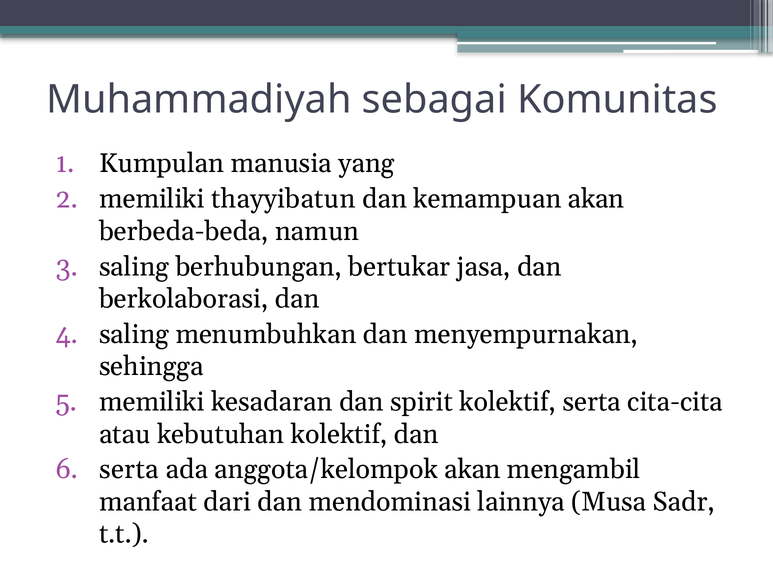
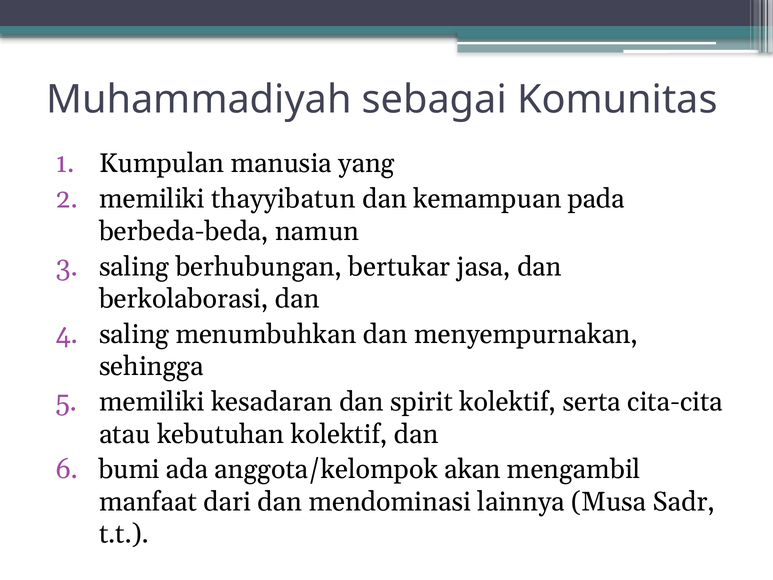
kemampuan akan: akan -> pada
serta at (129, 469): serta -> bumi
